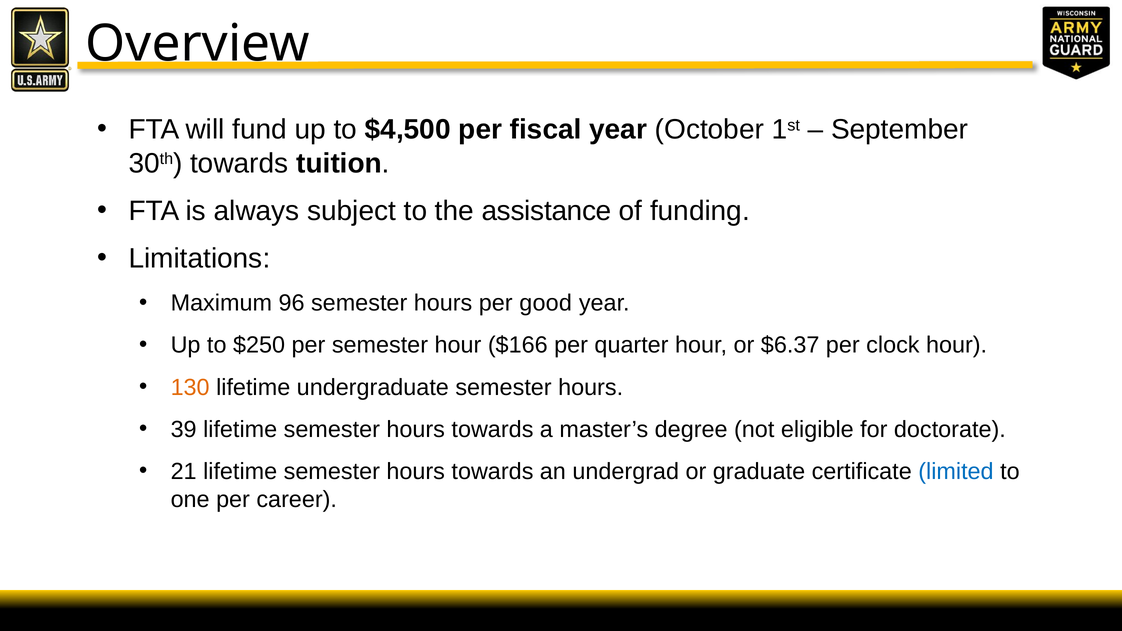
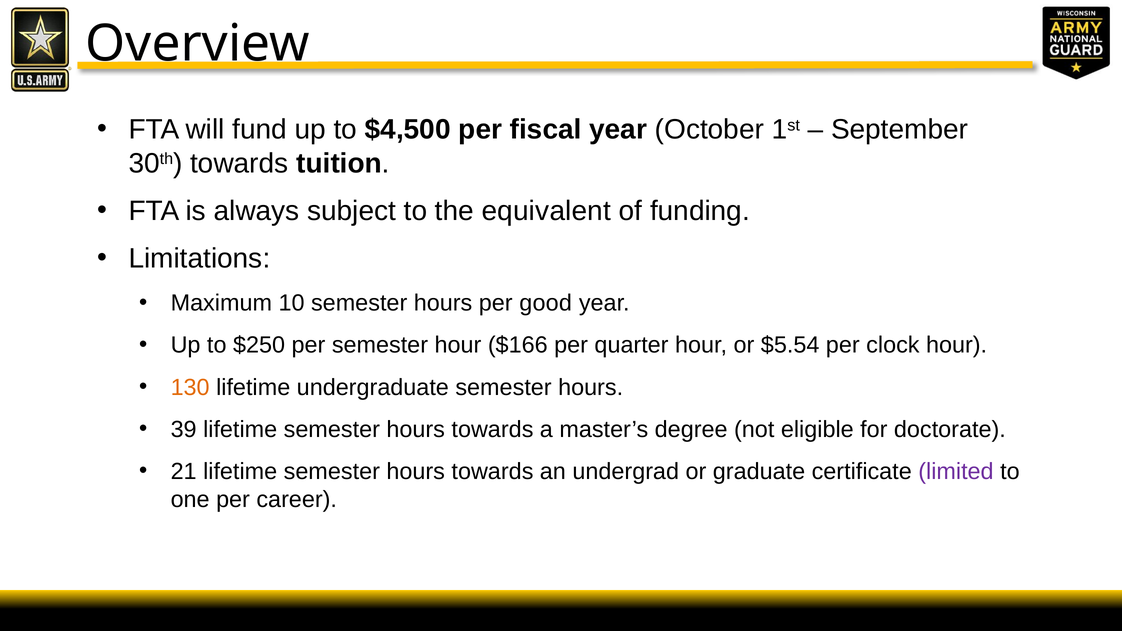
assistance: assistance -> equivalent
96: 96 -> 10
$6.37: $6.37 -> $5.54
limited colour: blue -> purple
